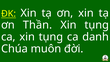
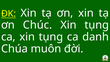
Thần: Thần -> Chúc
